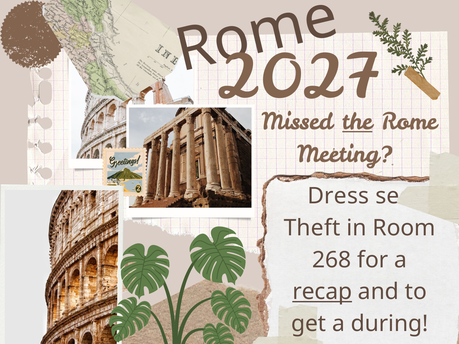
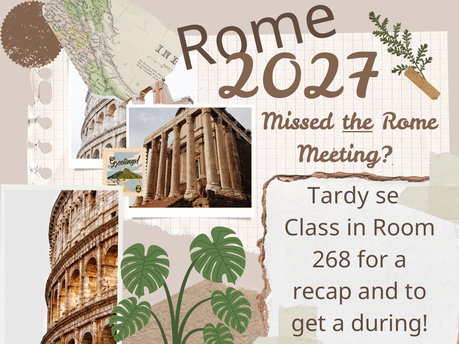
Dress: Dress -> Tardy
Theft: Theft -> Class
recap underline: present -> none
